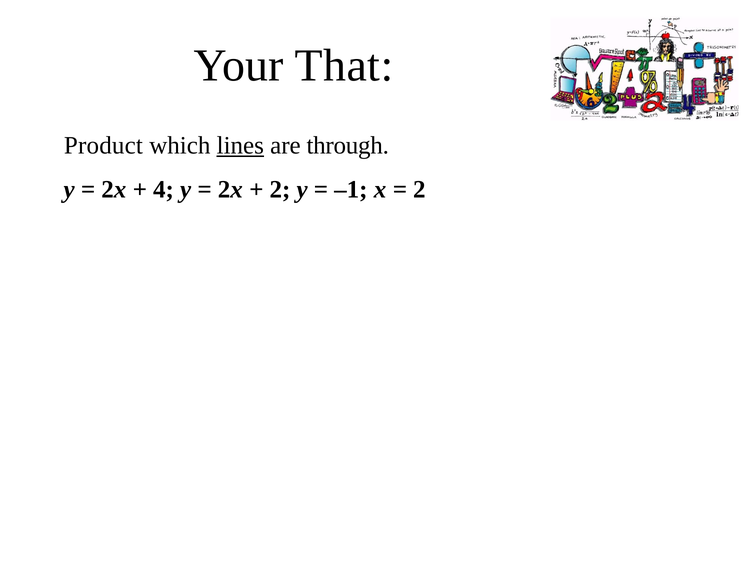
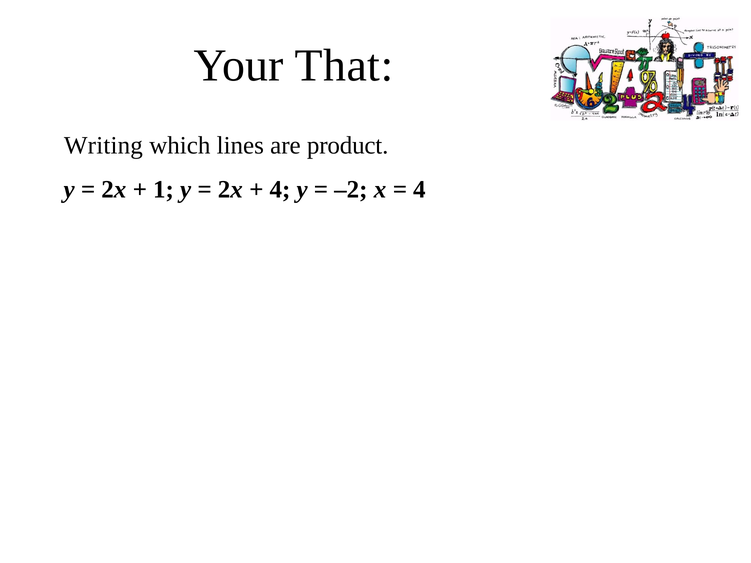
Product: Product -> Writing
lines underline: present -> none
through: through -> product
4: 4 -> 1
2 at (280, 189): 2 -> 4
–1: –1 -> –2
2 at (419, 189): 2 -> 4
